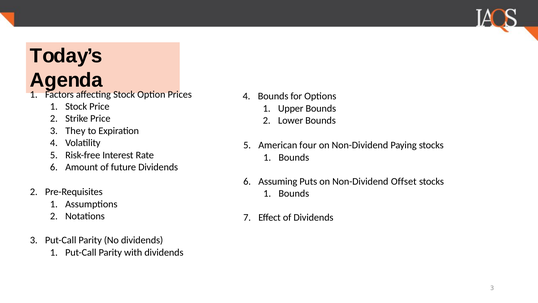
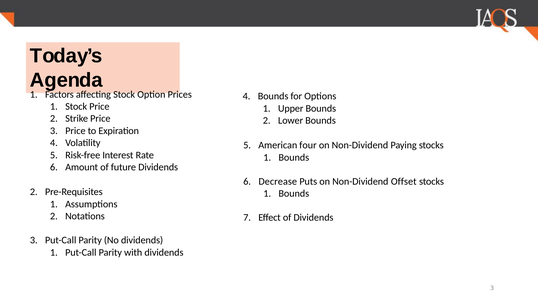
3 They: They -> Price
Assuming: Assuming -> Decrease
